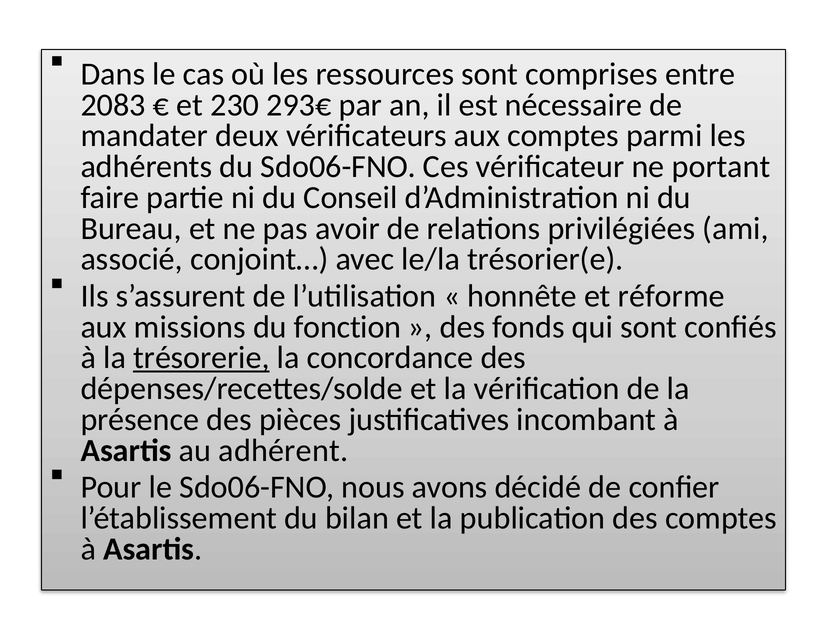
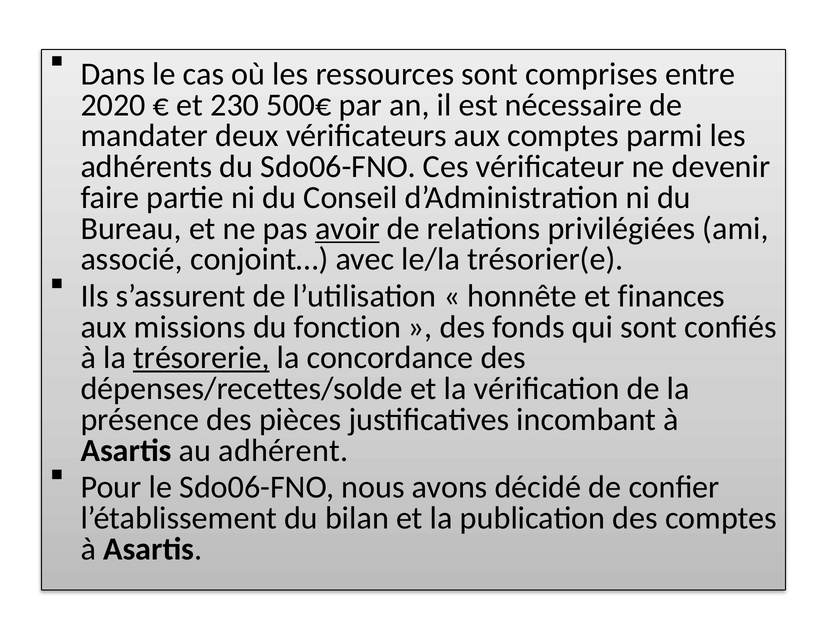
2083: 2083 -> 2020
293€: 293€ -> 500€
portant: portant -> devenir
avoir underline: none -> present
réforme: réforme -> finances
